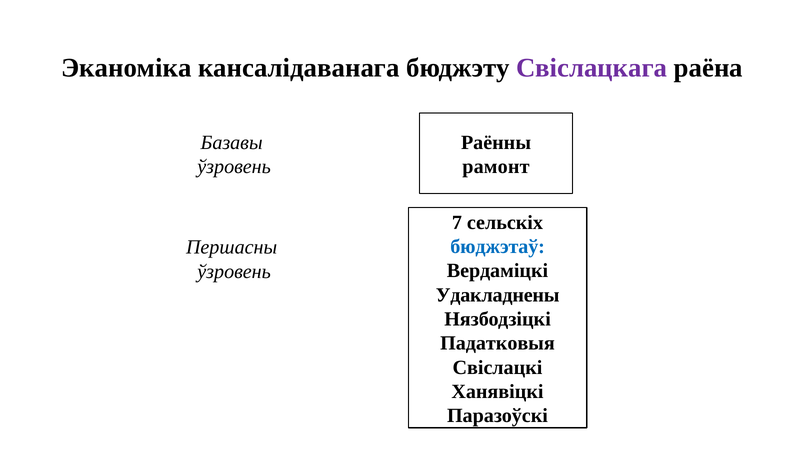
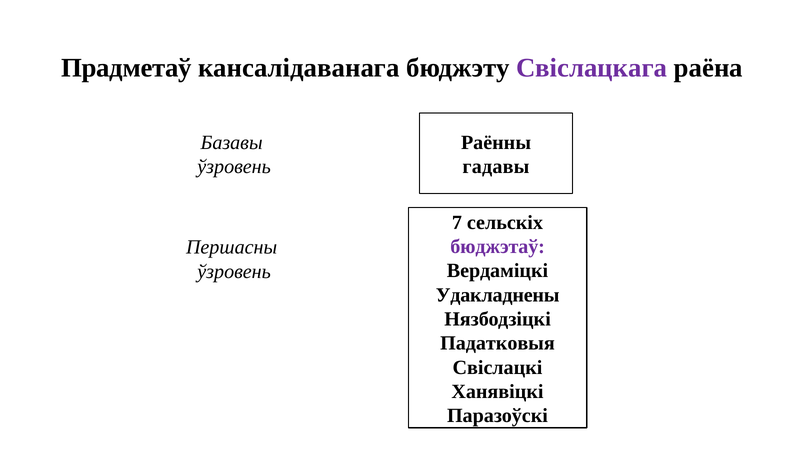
Эканоміка: Эканоміка -> Прадметаў
рамонт: рамонт -> гадавы
бюджэтаў colour: blue -> purple
